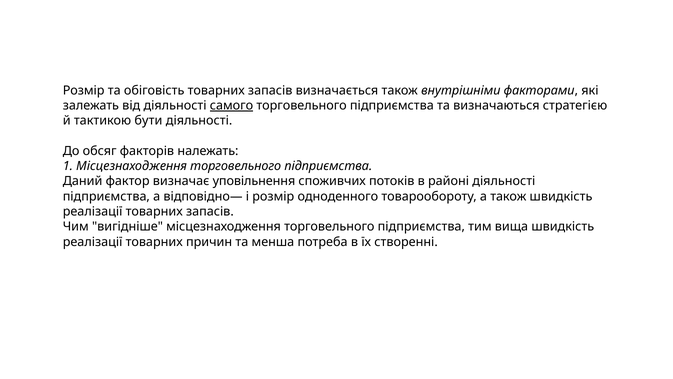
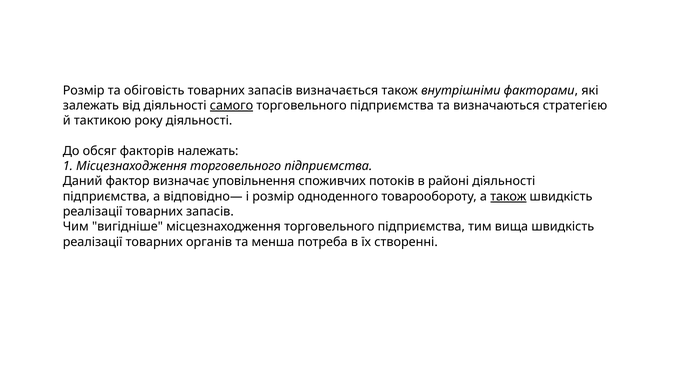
бути: бути -> року
також at (508, 196) underline: none -> present
причин: причин -> органів
